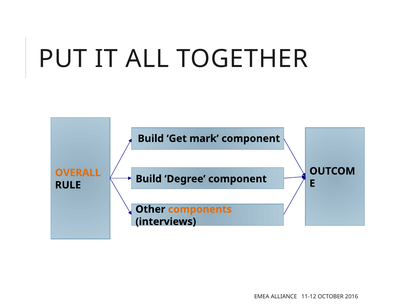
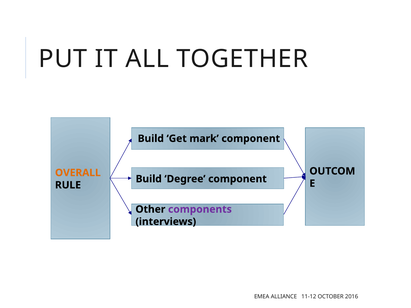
components colour: orange -> purple
